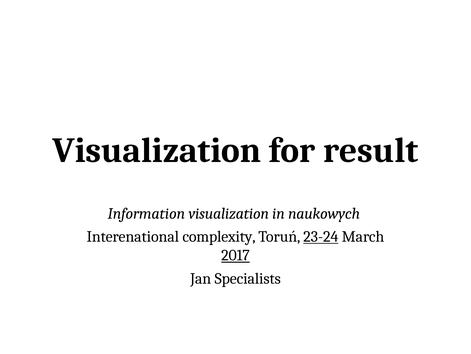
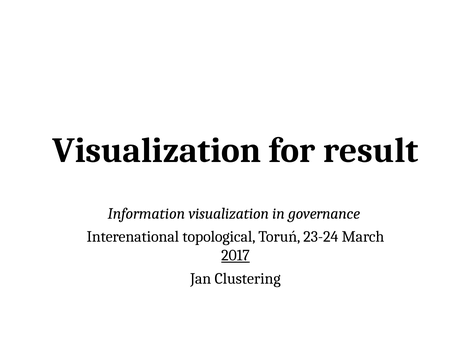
naukowych: naukowych -> governance
complexity: complexity -> topological
23-24 underline: present -> none
Specialists: Specialists -> Clustering
